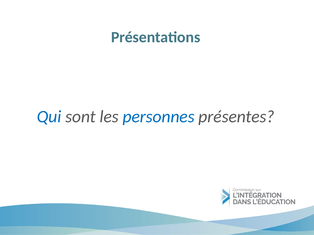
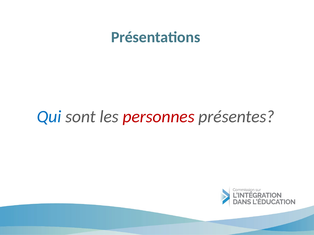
personnes colour: blue -> red
